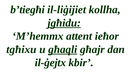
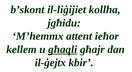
b’tiegħi: b’tiegħi -> b’skont
jgħidu underline: present -> none
tgħixu: tgħixu -> kellem
